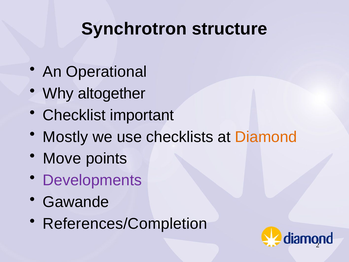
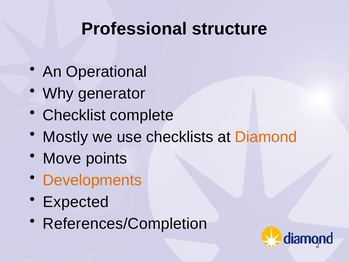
Synchrotron: Synchrotron -> Professional
altogether: altogether -> generator
important: important -> complete
Developments colour: purple -> orange
Gawande: Gawande -> Expected
